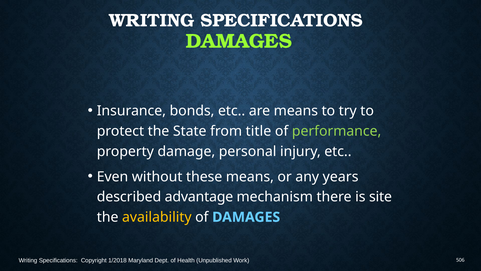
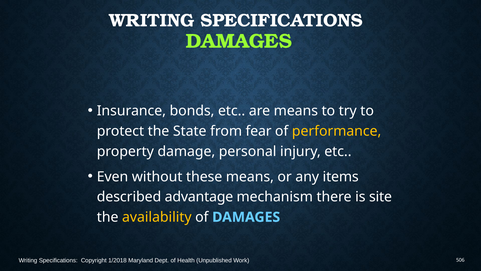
title: title -> fear
performance colour: light green -> yellow
years: years -> items
